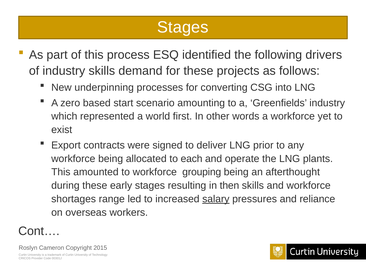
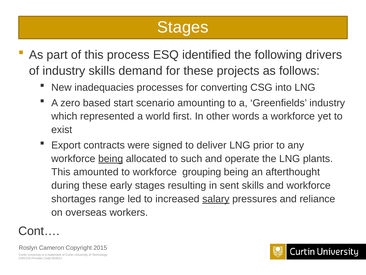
underpinning: underpinning -> inadequacies
being at (111, 158) underline: none -> present
each: each -> such
then: then -> sent
